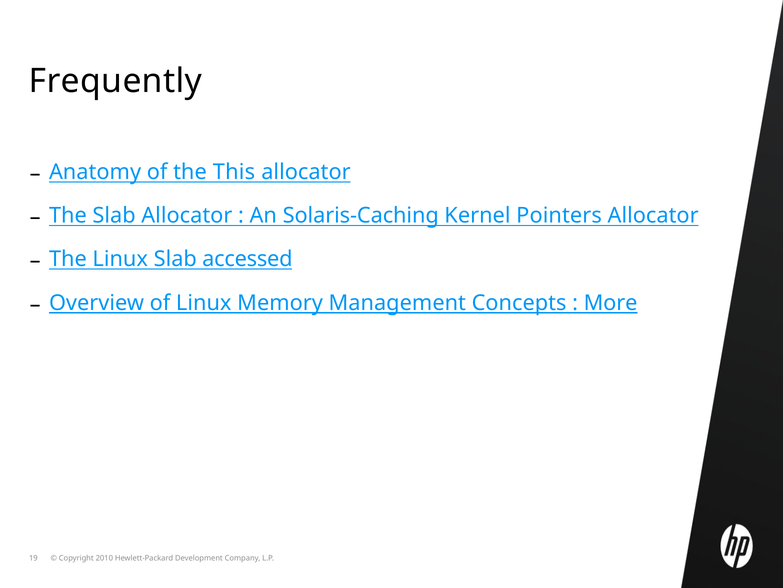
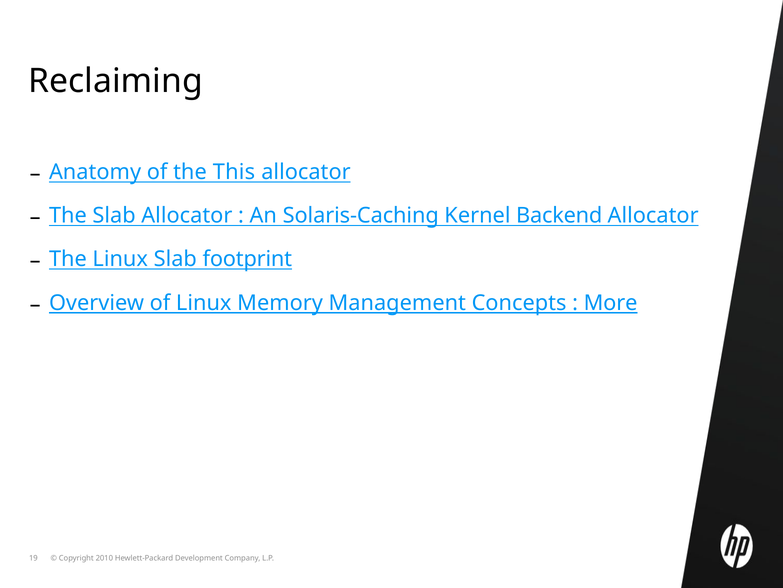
Frequently: Frequently -> Reclaiming
Pointers: Pointers -> Backend
accessed: accessed -> footprint
